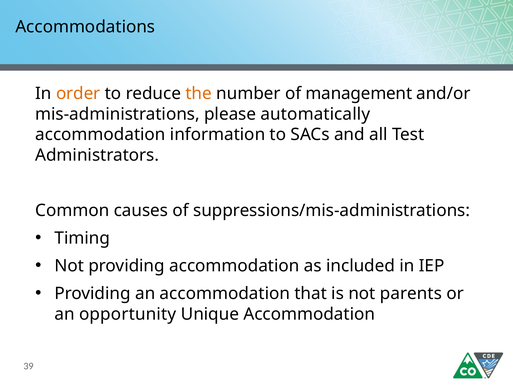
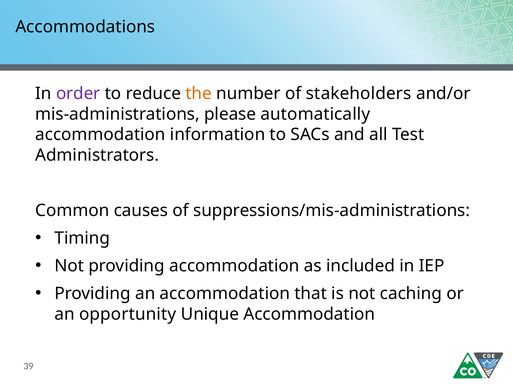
order colour: orange -> purple
management: management -> stakeholders
parents: parents -> caching
